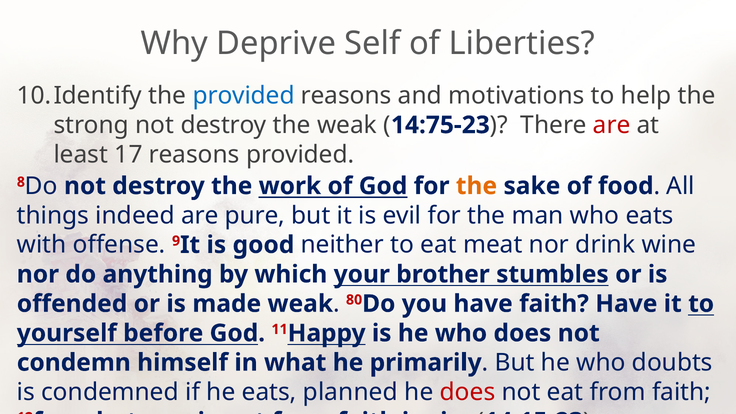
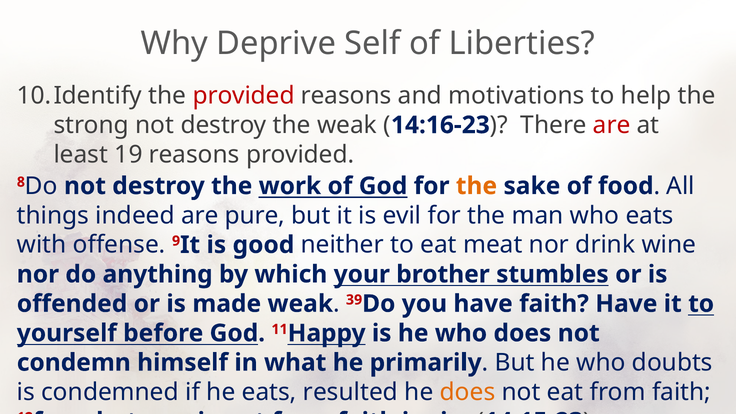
provided at (244, 96) colour: blue -> red
14:75-23: 14:75-23 -> 14:16-23
17: 17 -> 19
80: 80 -> 39
planned: planned -> resulted
does at (468, 392) colour: red -> orange
